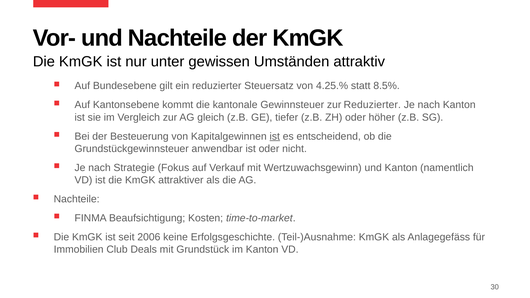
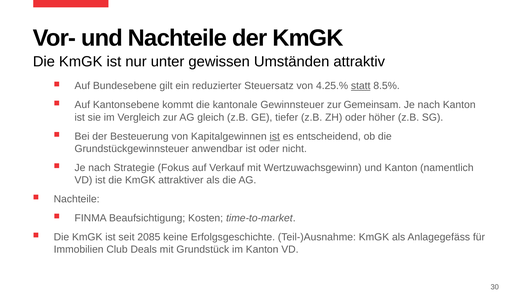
statt underline: none -> present
zur Reduzierter: Reduzierter -> Gemeinsam
2006: 2006 -> 2085
